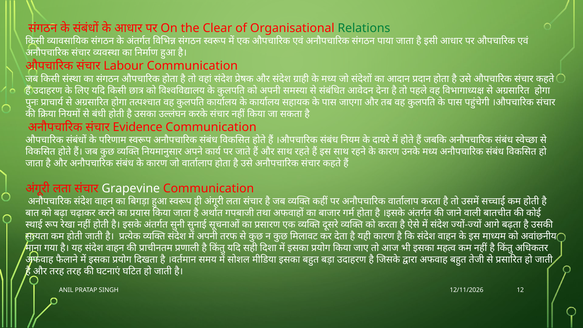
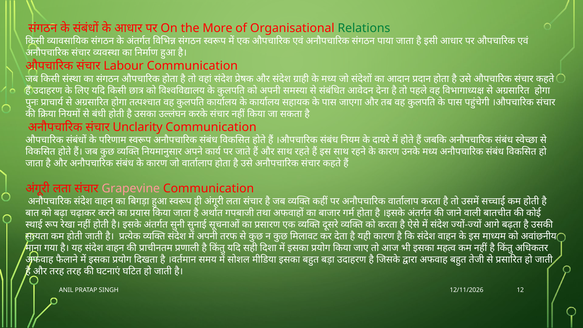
Clear: Clear -> More
Evidence: Evidence -> Unclarity
Grapevine colour: white -> pink
